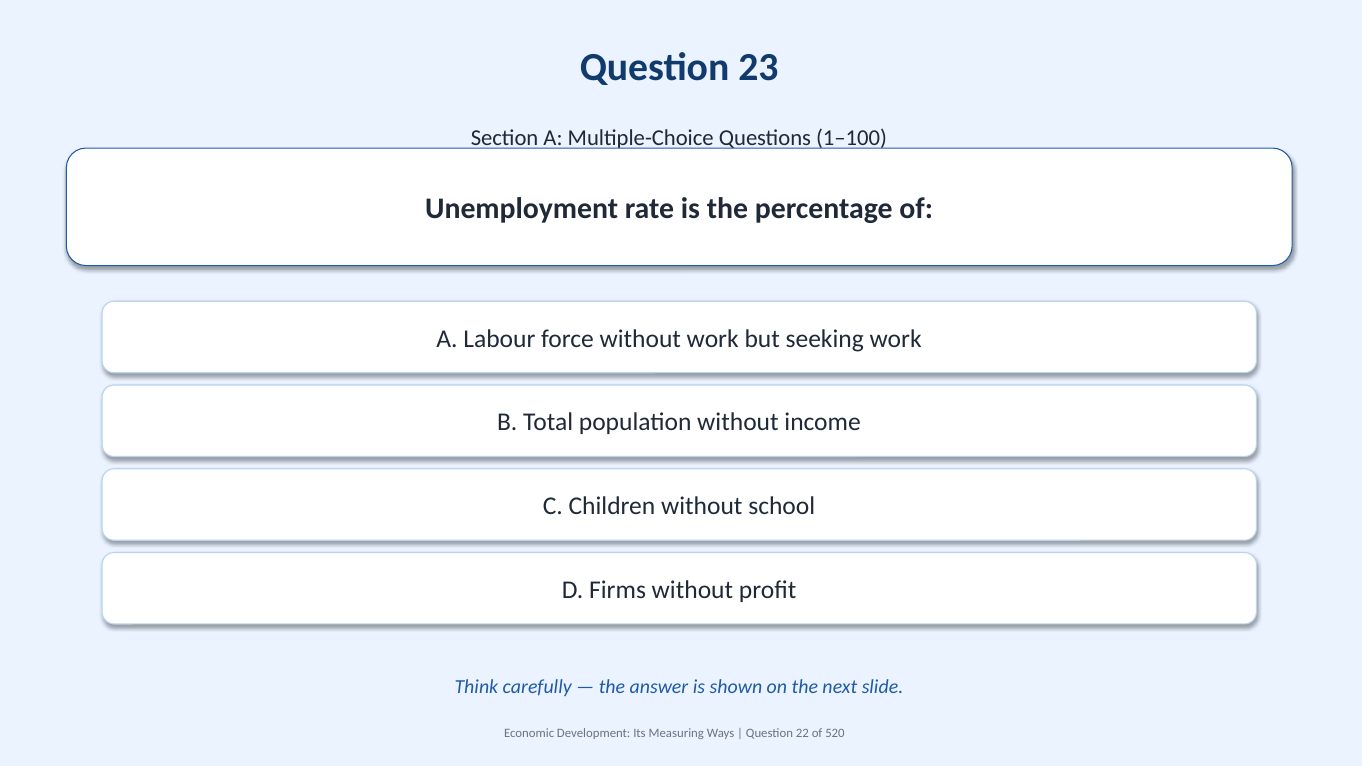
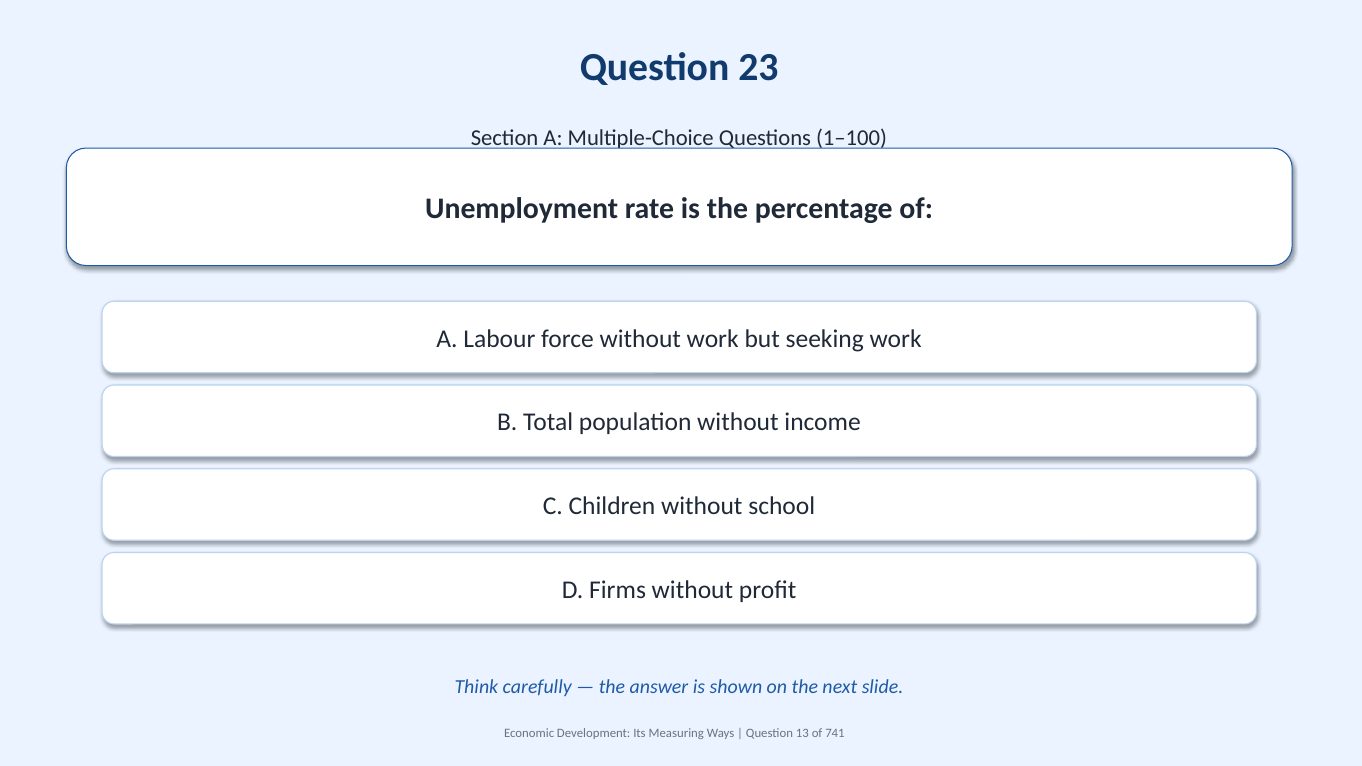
22: 22 -> 13
520: 520 -> 741
